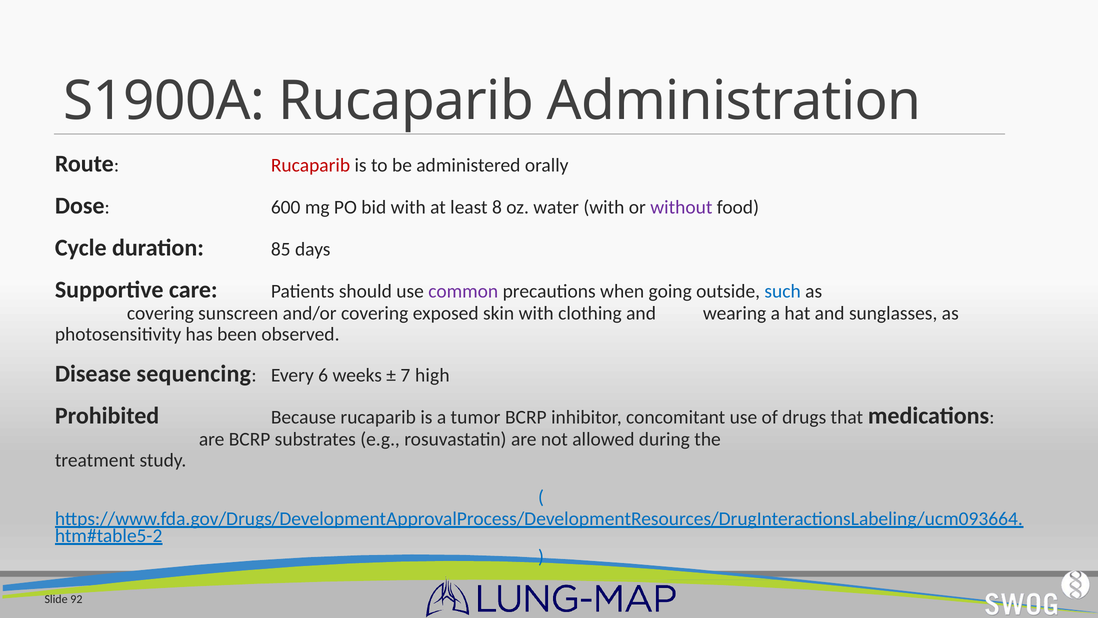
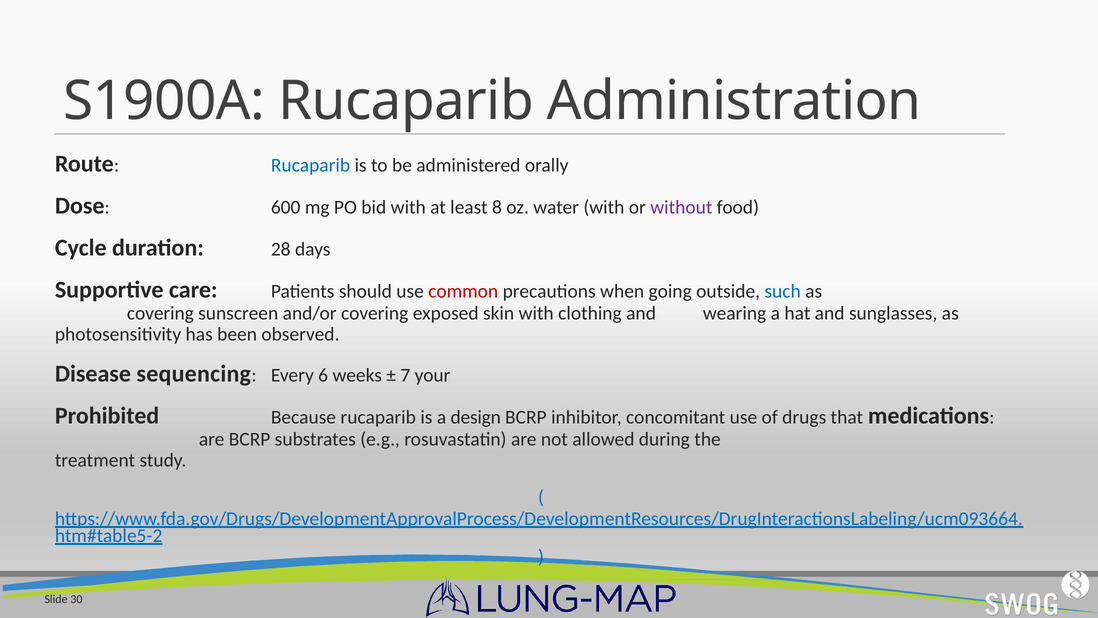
Rucaparib at (311, 165) colour: red -> blue
85: 85 -> 28
common colour: purple -> red
high: high -> your
tumor: tumor -> design
92: 92 -> 30
